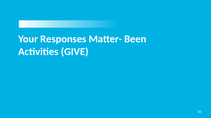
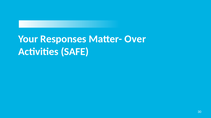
Been: Been -> Over
GIVE: GIVE -> SAFE
